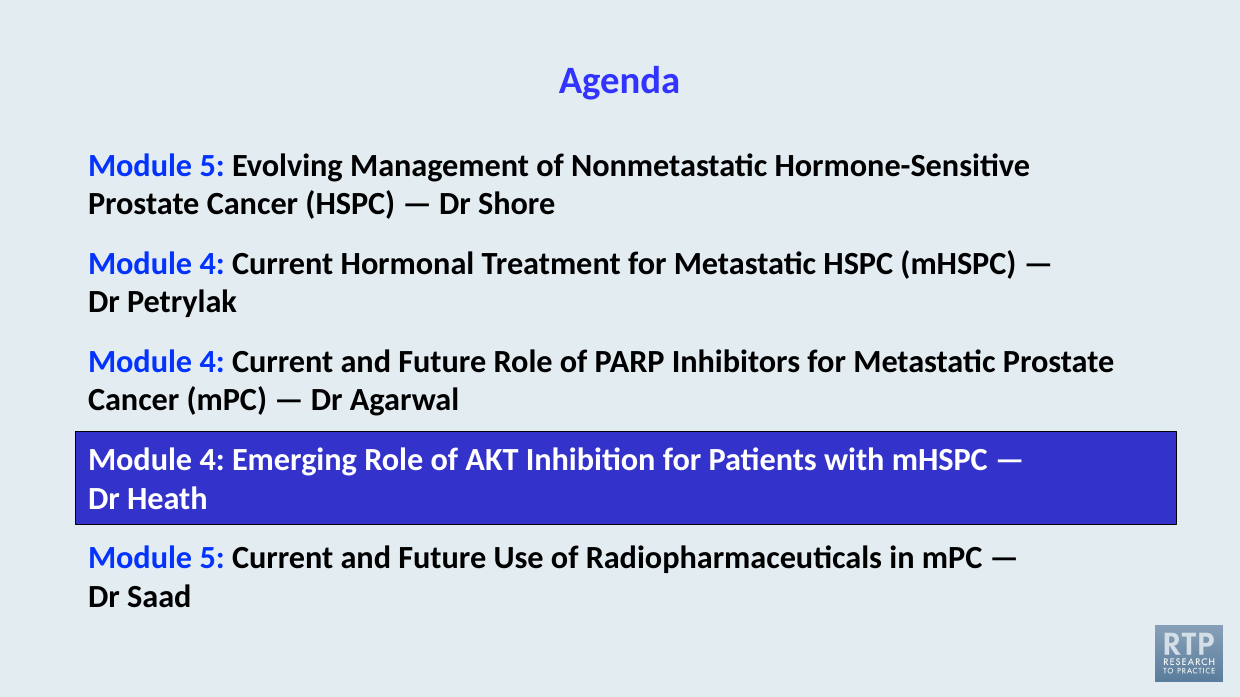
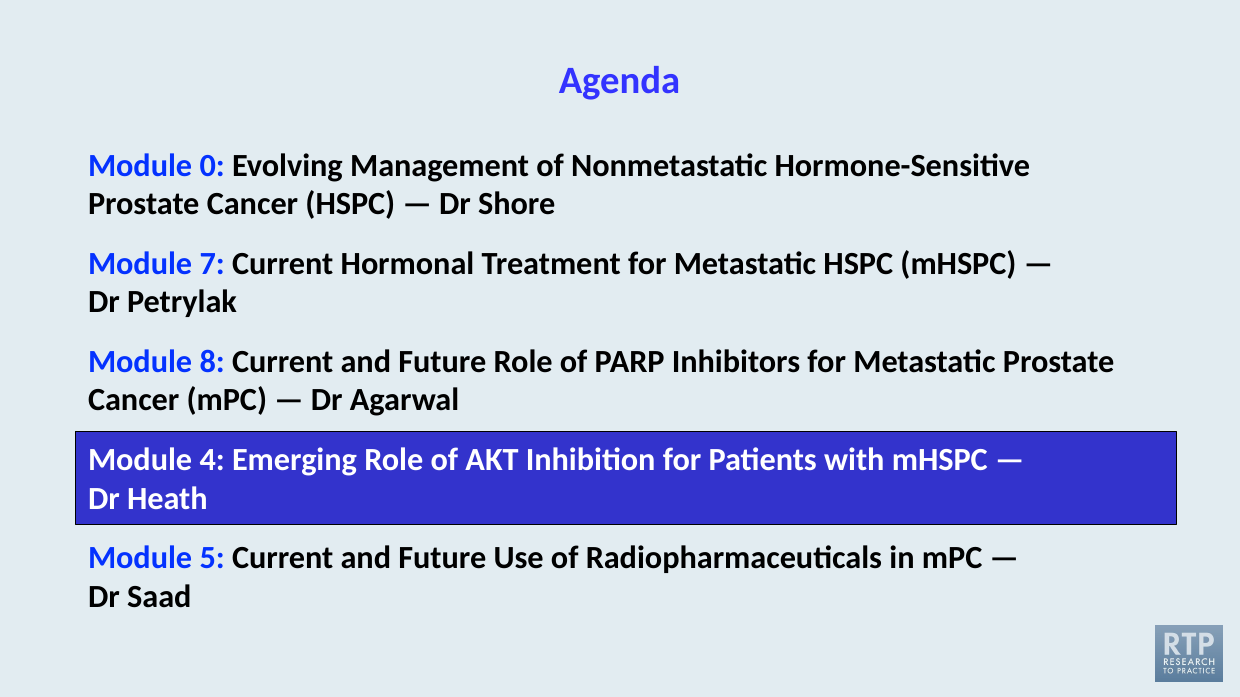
5 at (212, 166): 5 -> 0
4 at (212, 264): 4 -> 7
4 at (212, 362): 4 -> 8
